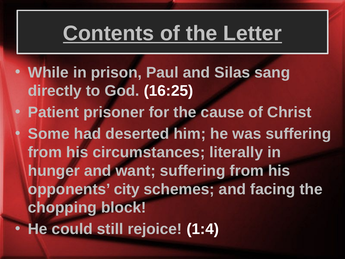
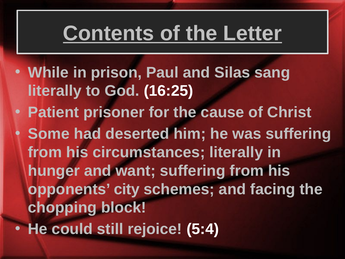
directly at (55, 91): directly -> literally
1:4: 1:4 -> 5:4
